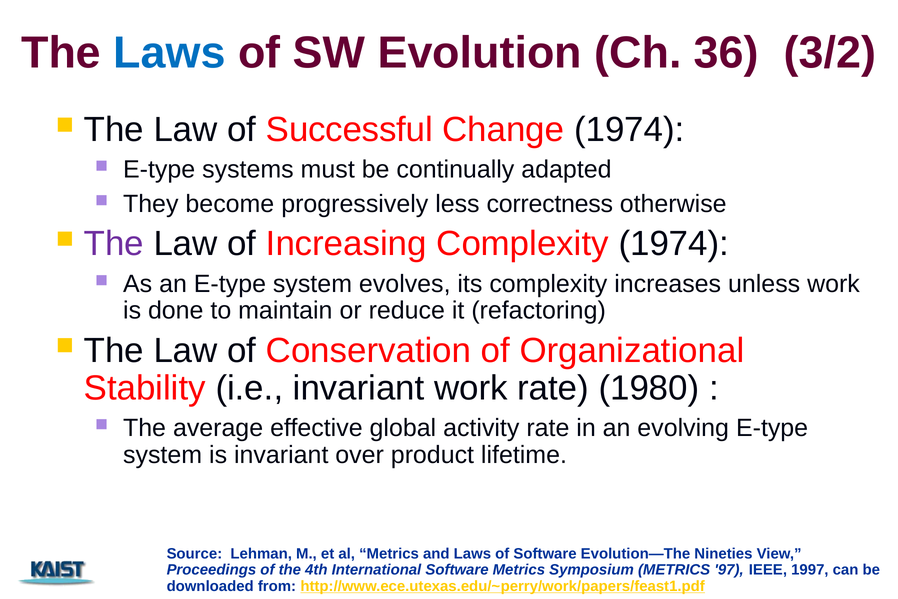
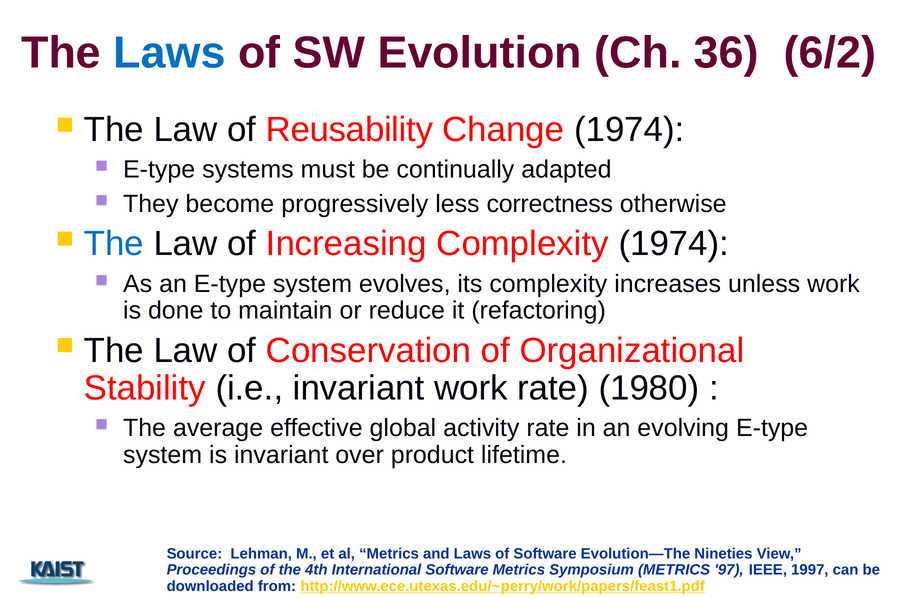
3/2: 3/2 -> 6/2
Successful: Successful -> Reusability
The at (114, 244) colour: purple -> blue
